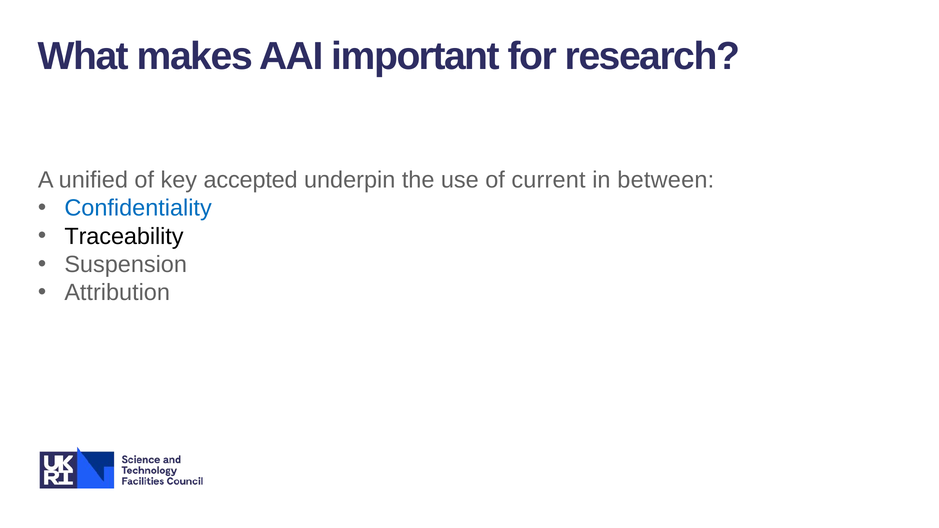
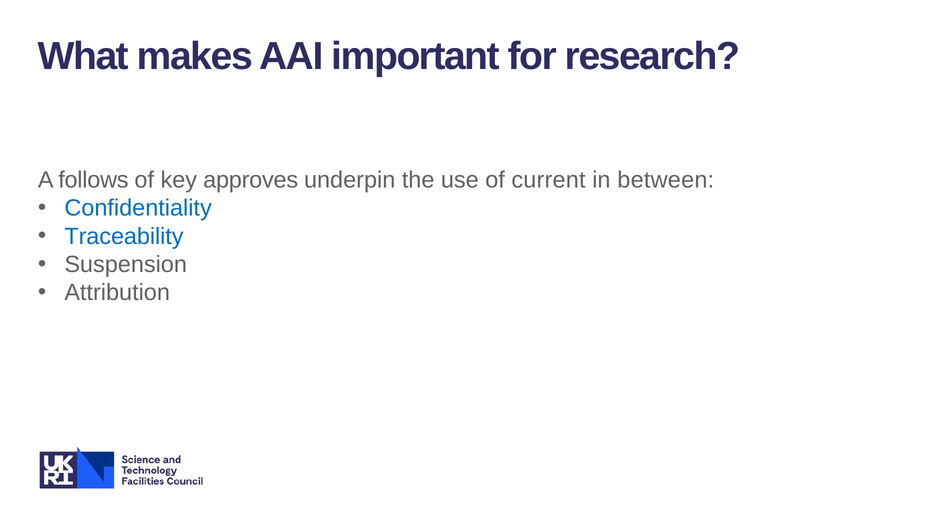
unified: unified -> follows
accepted: accepted -> approves
Traceability colour: black -> blue
